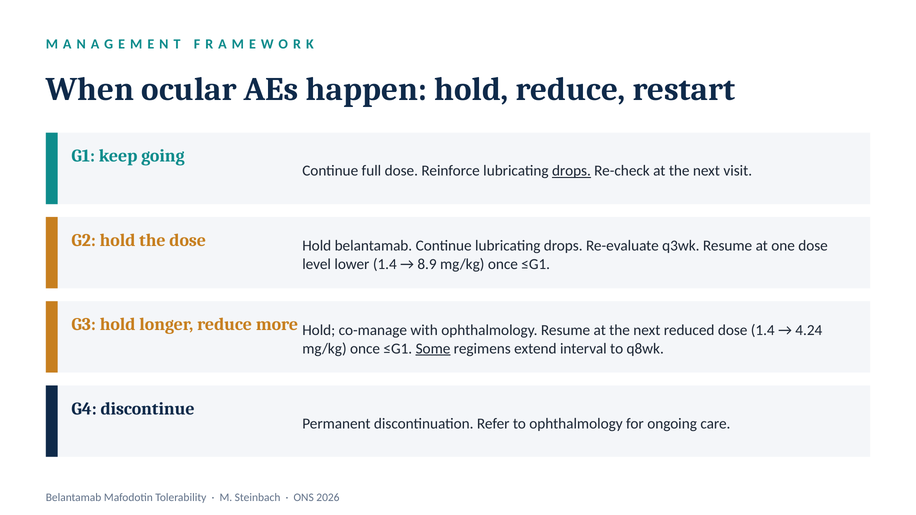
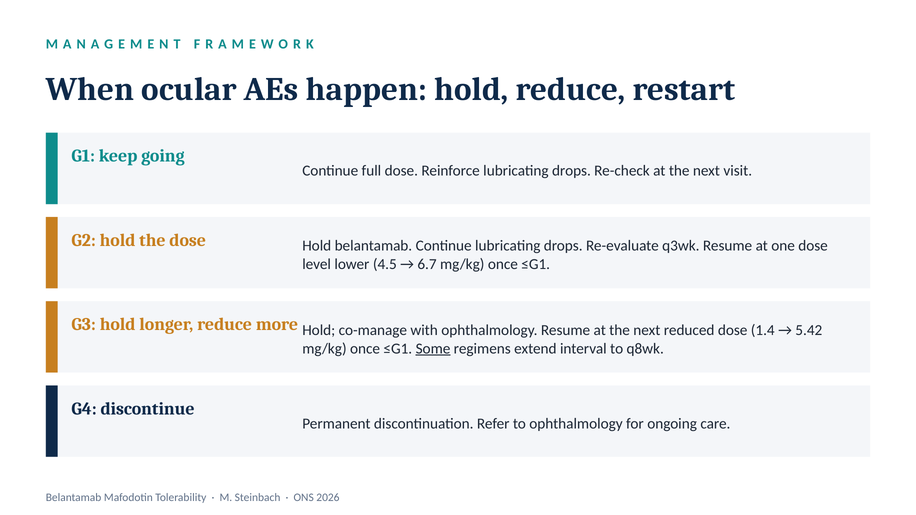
drops at (571, 171) underline: present -> none
lower 1.4: 1.4 -> 4.5
8.9: 8.9 -> 6.7
4.24: 4.24 -> 5.42
